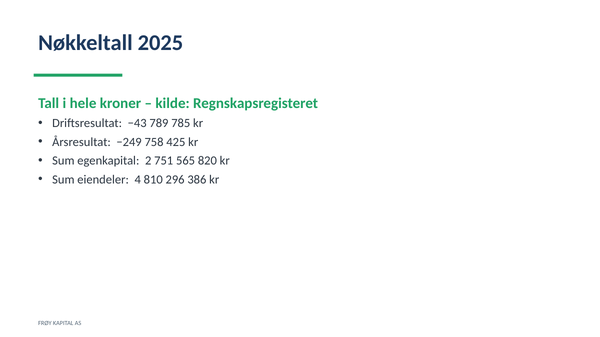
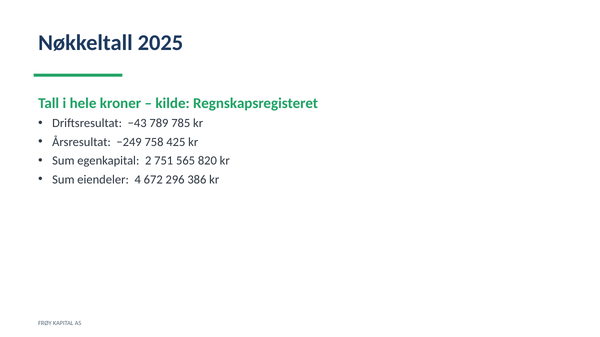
810: 810 -> 672
